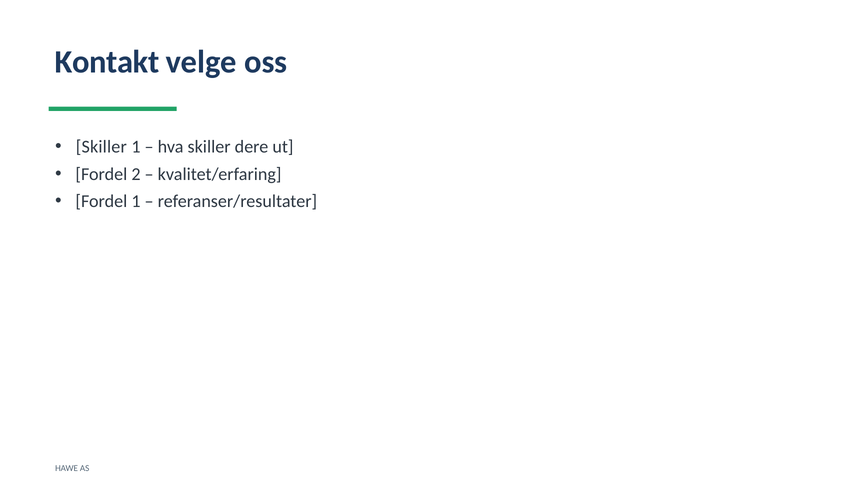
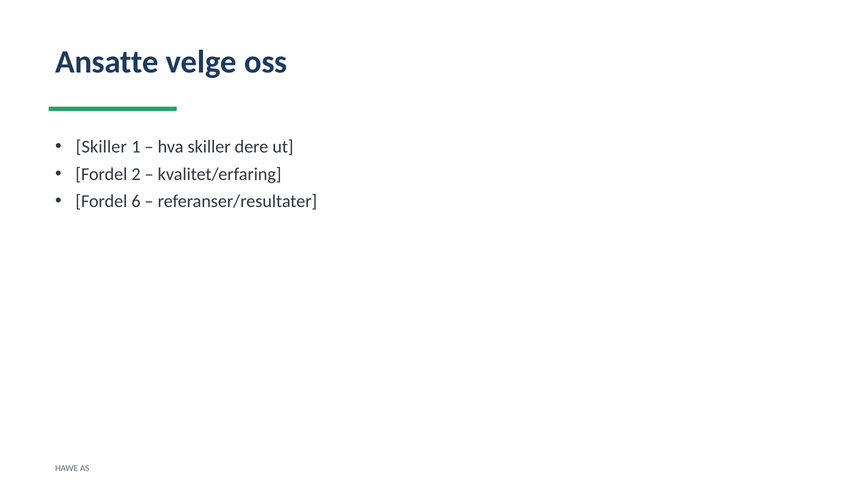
Kontakt: Kontakt -> Ansatte
Fordel 1: 1 -> 6
